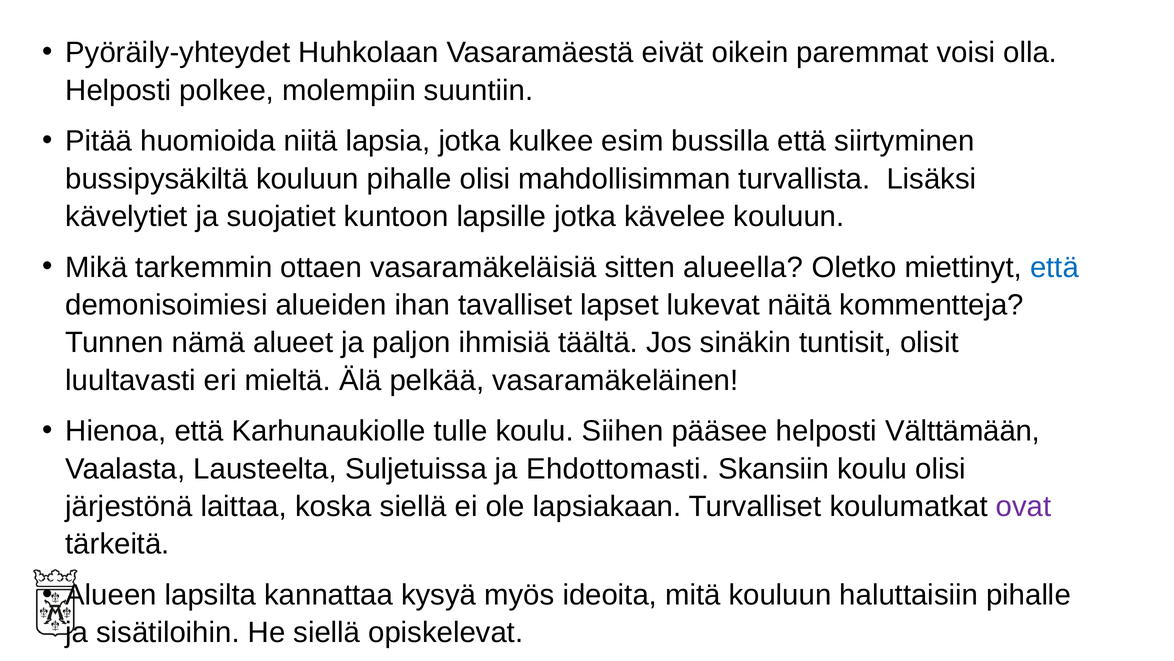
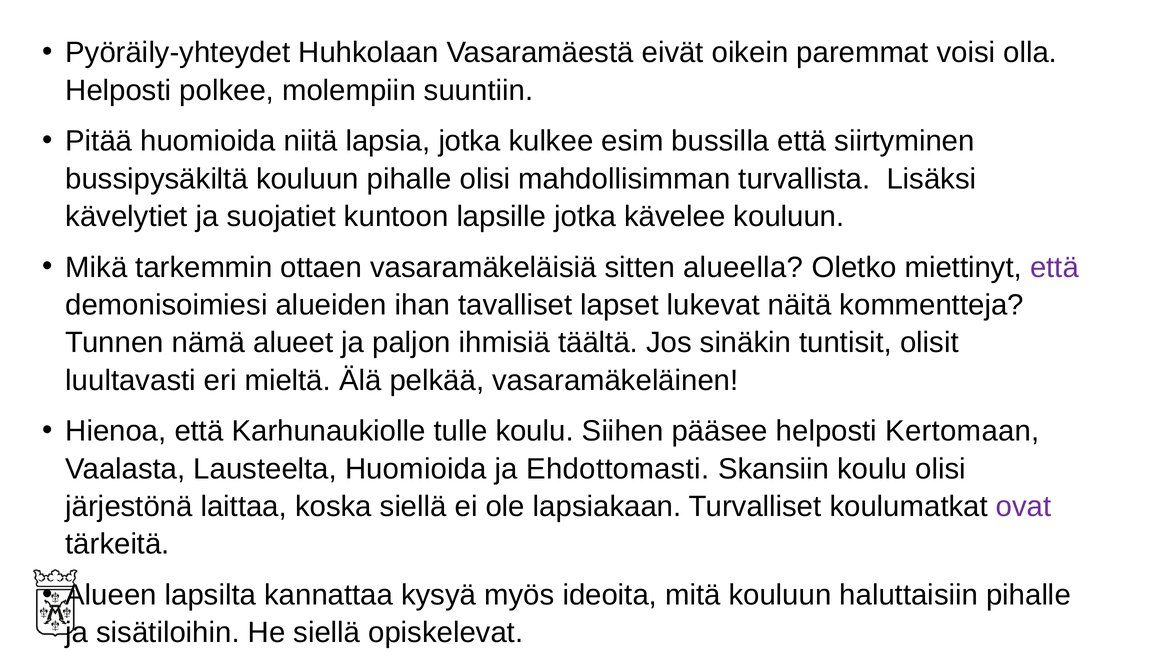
että at (1054, 267) colour: blue -> purple
Välttämään: Välttämään -> Kertomaan
Lausteelta Suljetuissa: Suljetuissa -> Huomioida
